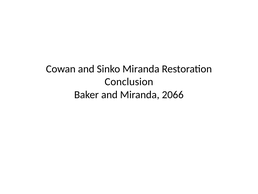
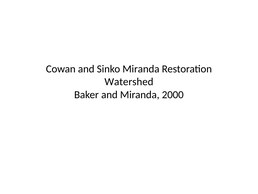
Conclusion: Conclusion -> Watershed
2066: 2066 -> 2000
